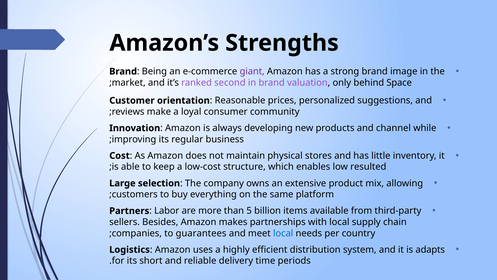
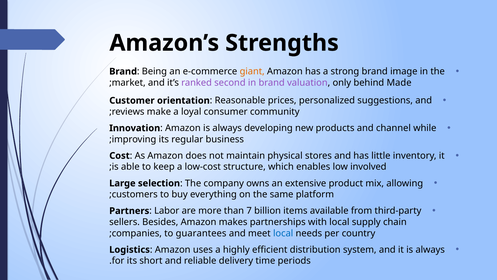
giant colour: purple -> orange
Space: Space -> Made
resulted: resulted -> involved
5: 5 -> 7
it is adapts: adapts -> always
